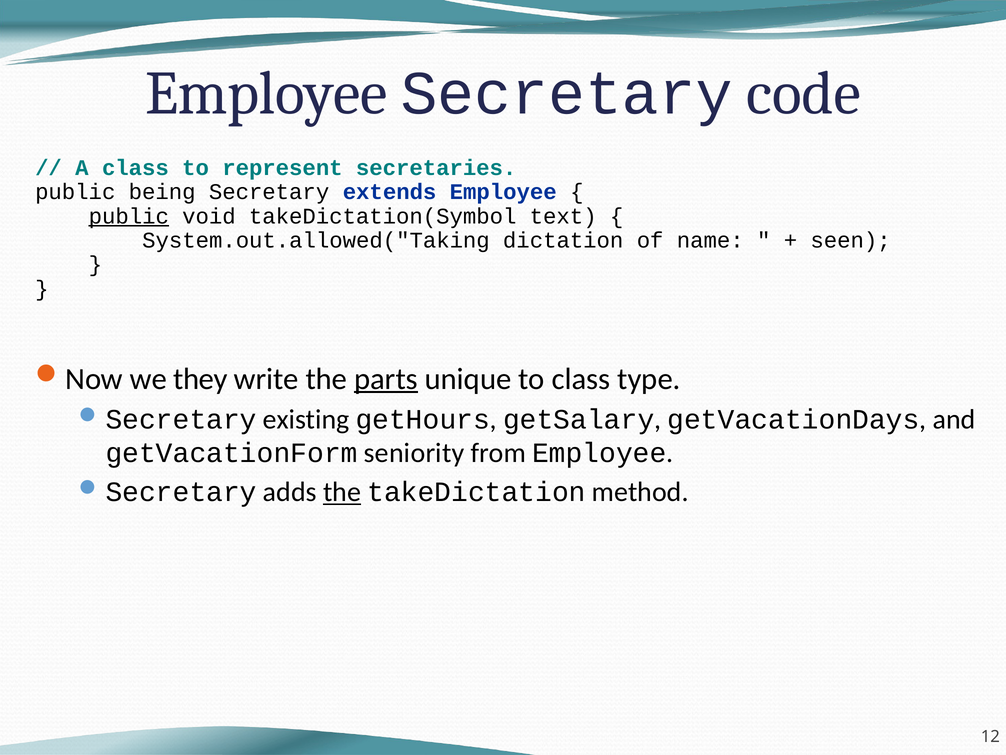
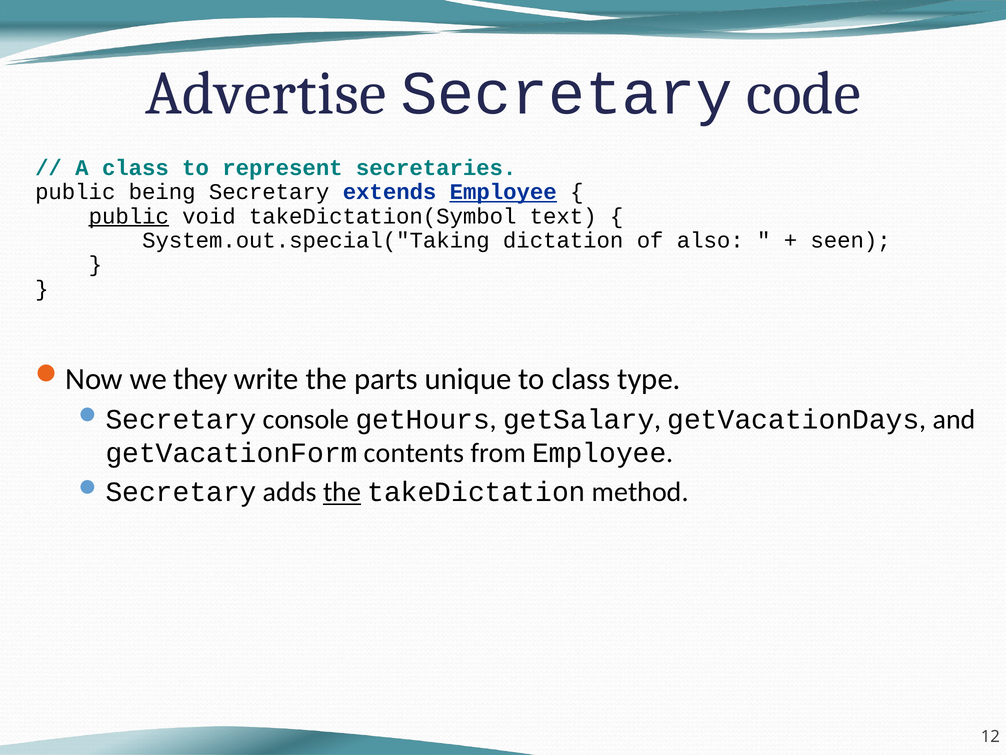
Employee at (266, 93): Employee -> Advertise
Employee at (503, 192) underline: none -> present
System.out.allowed("Taking: System.out.allowed("Taking -> System.out.special("Taking
name: name -> also
parts underline: present -> none
existing: existing -> console
seniority: seniority -> contents
